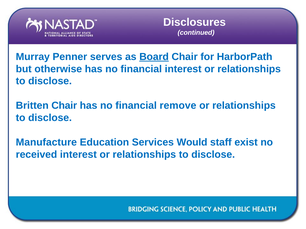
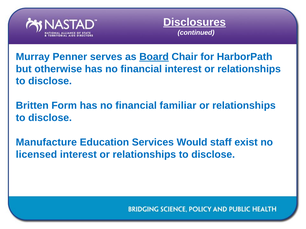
Disclosures underline: none -> present
Britten Chair: Chair -> Form
remove: remove -> familiar
received: received -> licensed
